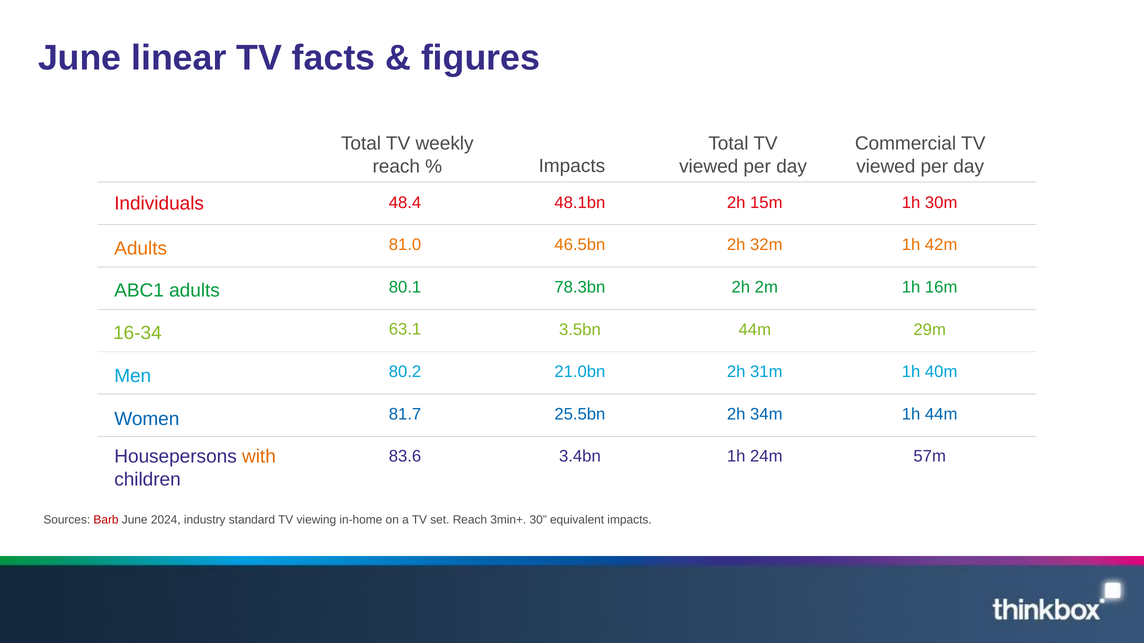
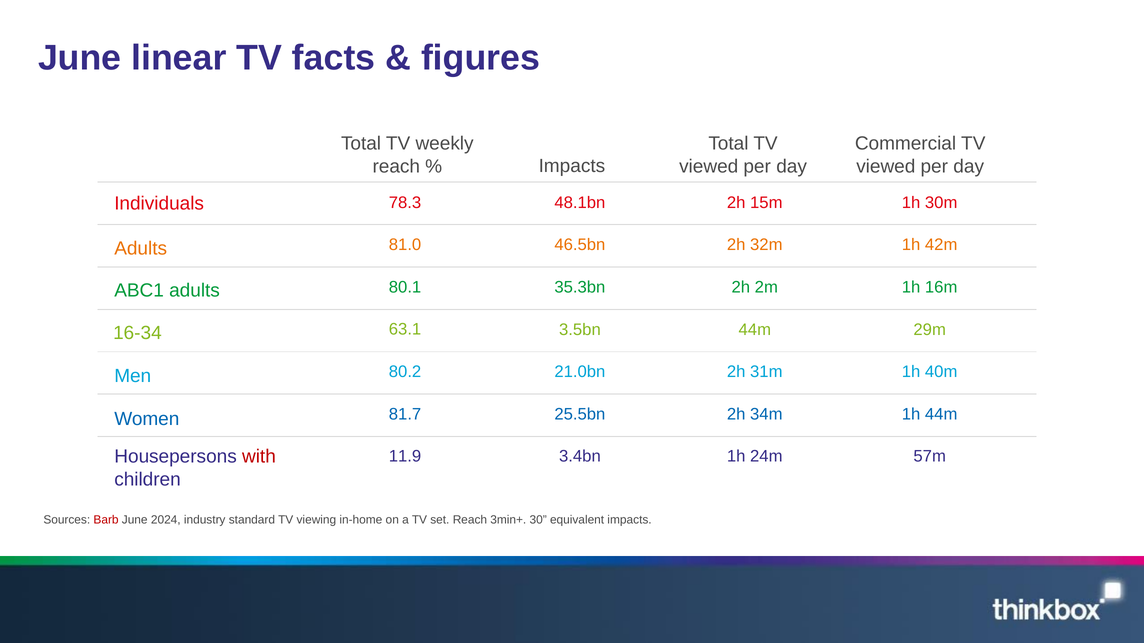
48.4: 48.4 -> 78.3
78.3bn: 78.3bn -> 35.3bn
with colour: orange -> red
83.6: 83.6 -> 11.9
